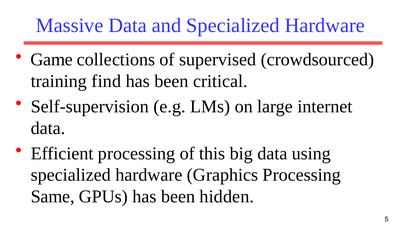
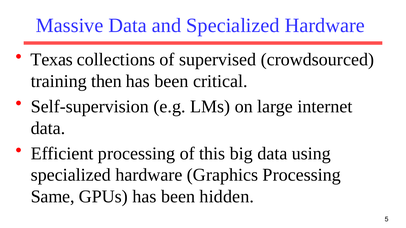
Game: Game -> Texas
find: find -> then
